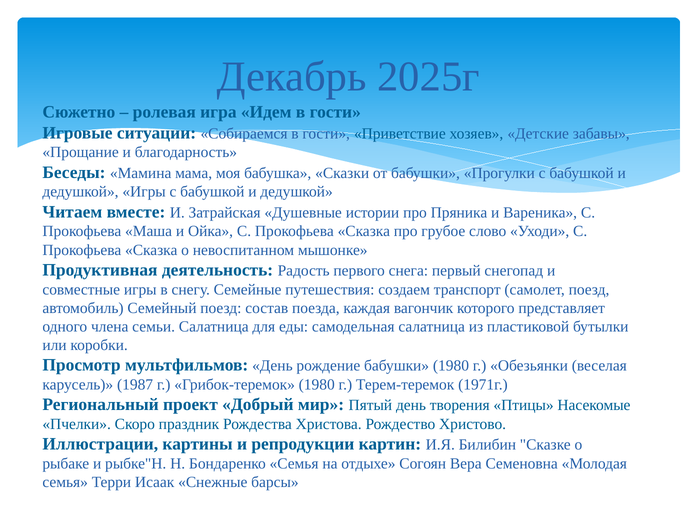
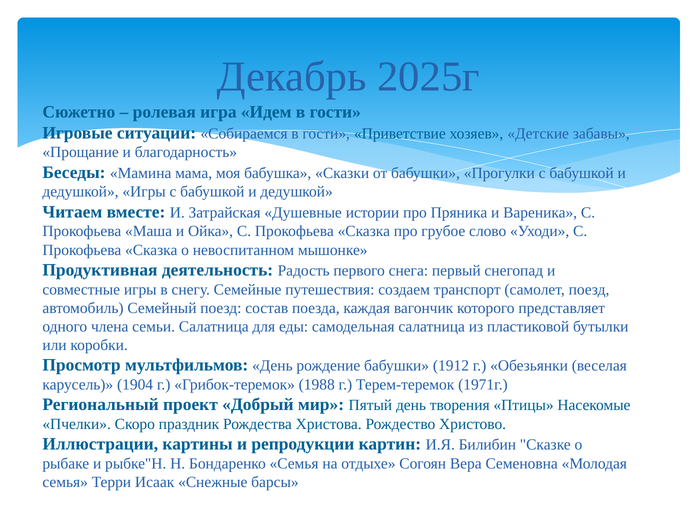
бабушки 1980: 1980 -> 1912
1987: 1987 -> 1904
Грибок-теремок 1980: 1980 -> 1988
